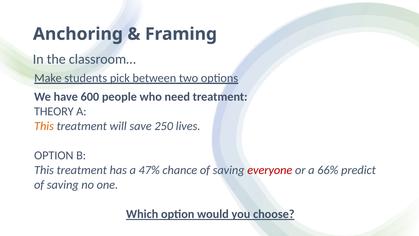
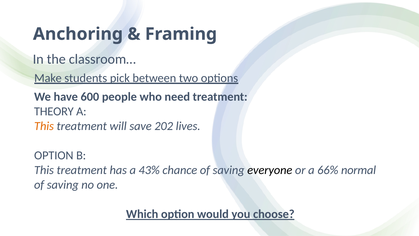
250: 250 -> 202
47%: 47% -> 43%
everyone colour: red -> black
predict: predict -> normal
